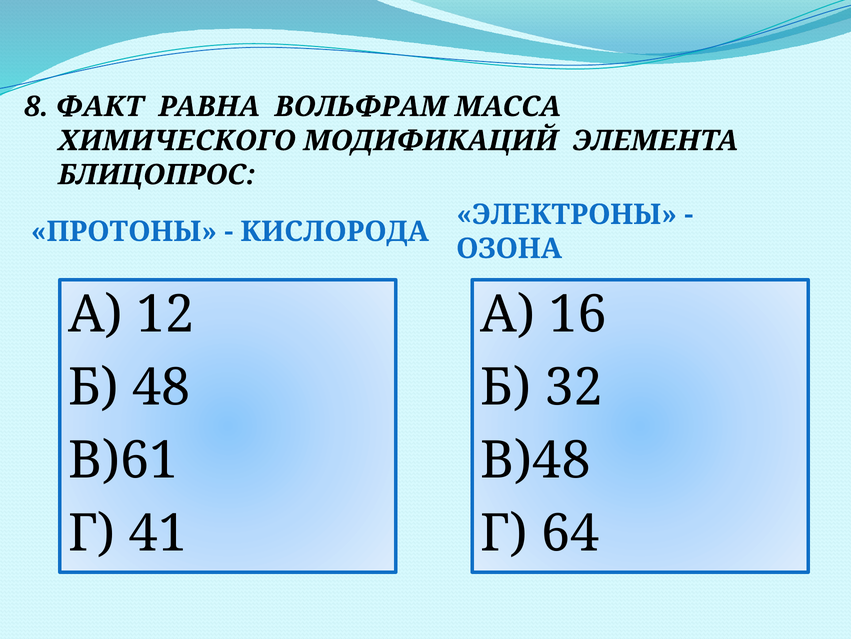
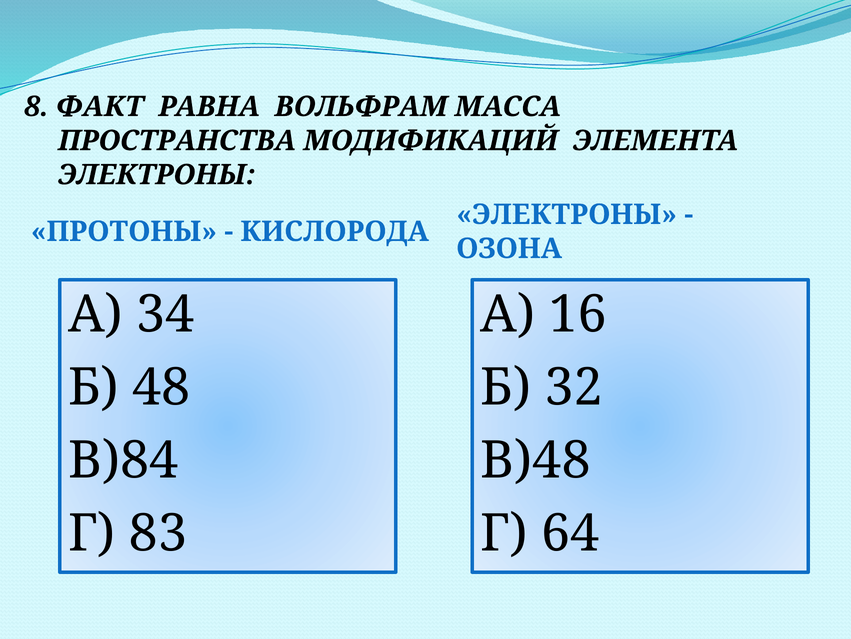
ХИМИЧЕСКОГО: ХИМИЧЕСКОГО -> ПРОСТРАНСТВА
БЛИЦОПРОС at (157, 175): БЛИЦОПРОС -> ЭЛЕКТРОНЫ
12: 12 -> 34
В)61: В)61 -> В)84
41: 41 -> 83
